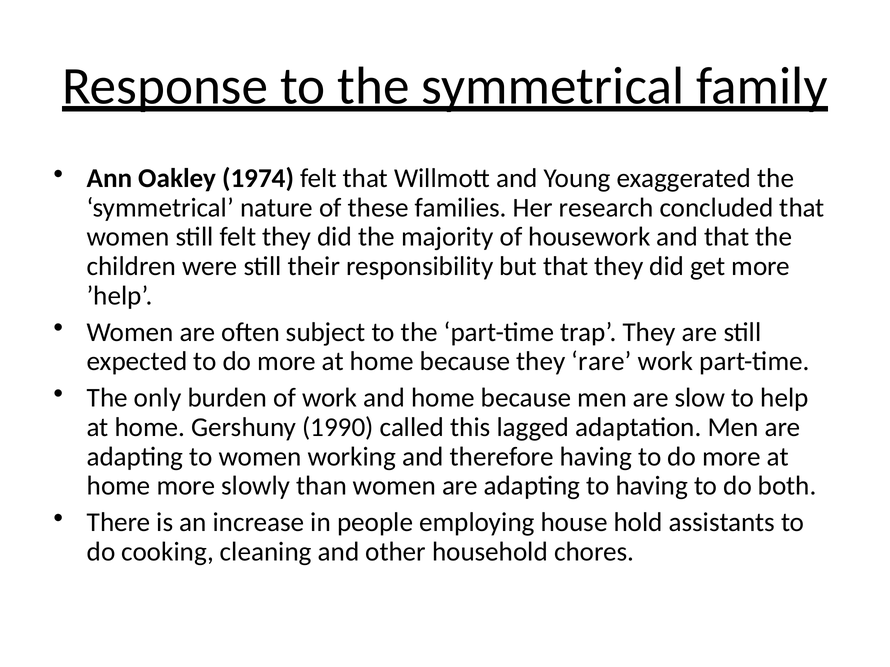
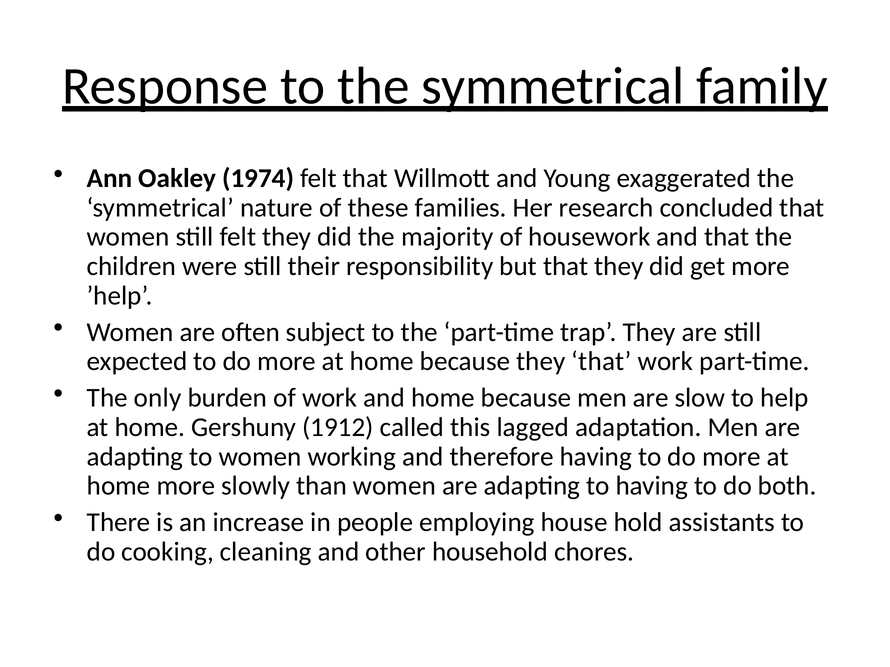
they rare: rare -> that
1990: 1990 -> 1912
